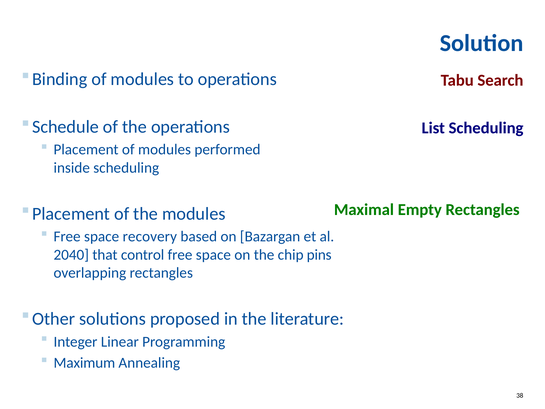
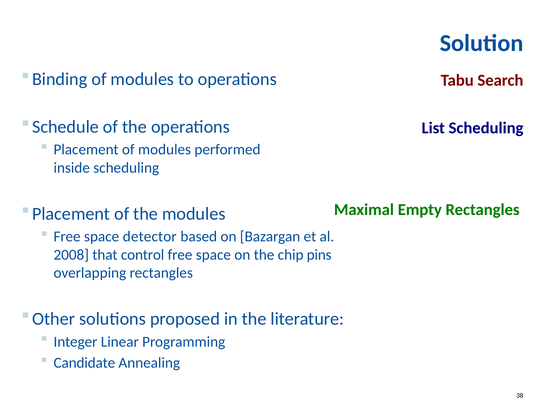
recovery: recovery -> detector
2040: 2040 -> 2008
Maximum: Maximum -> Candidate
